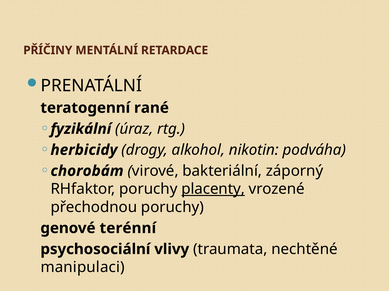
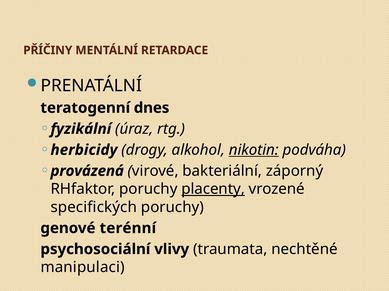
rané: rané -> dnes
nikotin underline: none -> present
chorobám: chorobám -> provázená
přechodnou: přechodnou -> specifických
